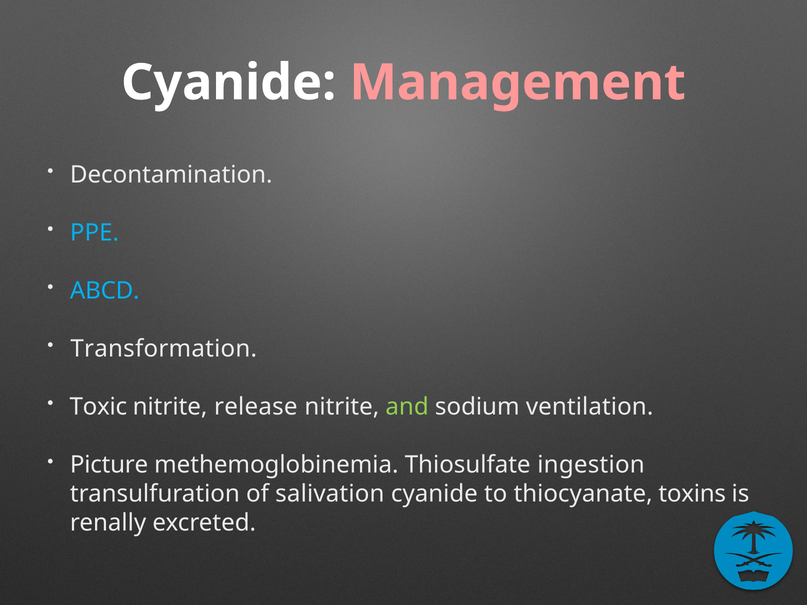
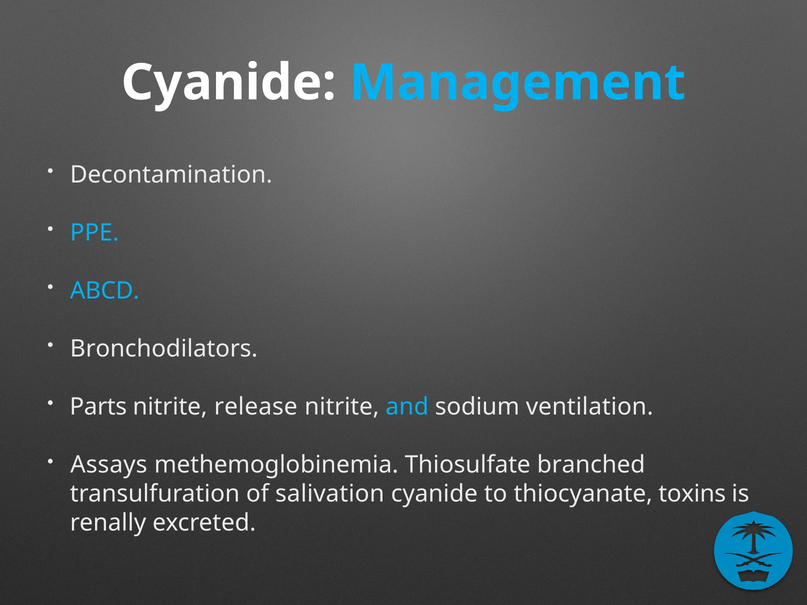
Management colour: pink -> light blue
Transformation: Transformation -> Bronchodilators
Toxic: Toxic -> Parts
and colour: light green -> light blue
Picture: Picture -> Assays
ingestion: ingestion -> branched
